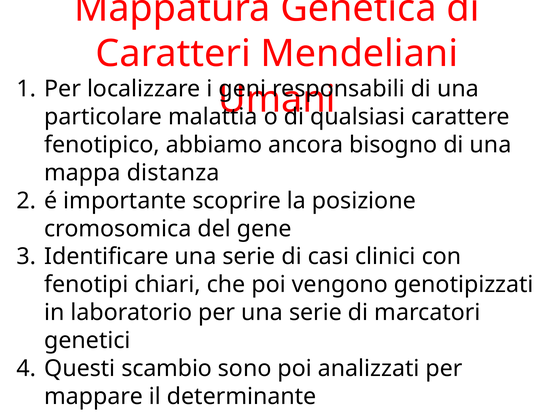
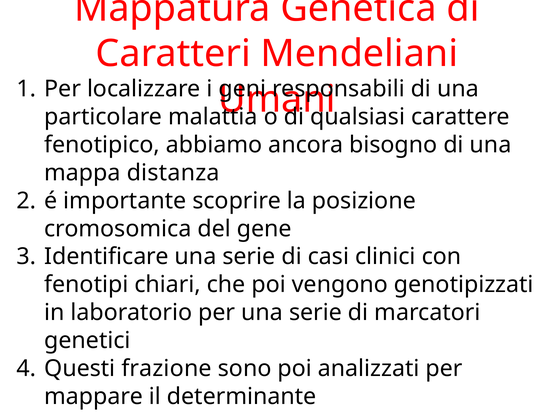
scambio: scambio -> frazione
